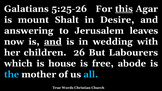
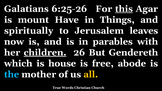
5:25-26: 5:25-26 -> 6:25-26
Shalt: Shalt -> Have
Desire: Desire -> Things
answering: answering -> spiritually
and at (53, 42) underline: present -> none
wedding: wedding -> parables
children underline: none -> present
Labourers: Labourers -> Gendereth
all colour: light blue -> yellow
